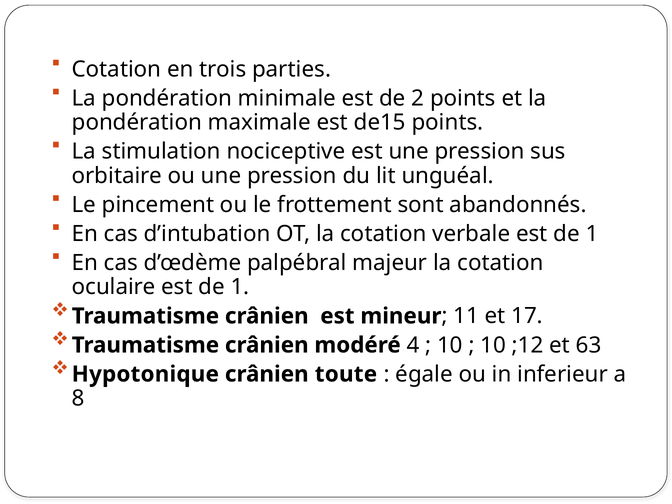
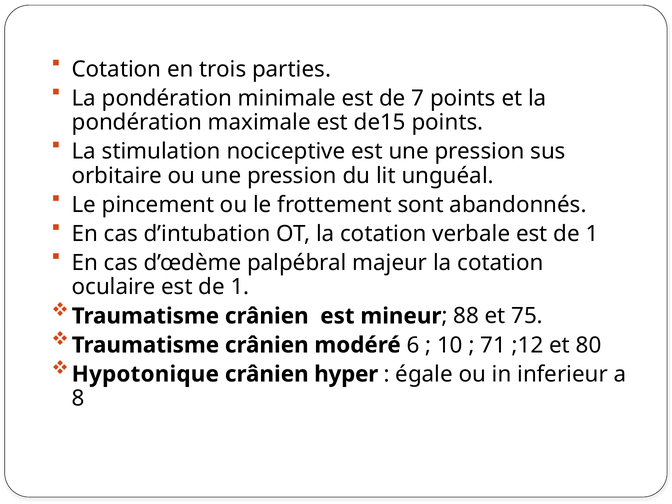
2: 2 -> 7
11: 11 -> 88
17: 17 -> 75
4: 4 -> 6
10 at (493, 345): 10 -> 71
63: 63 -> 80
toute: toute -> hyper
